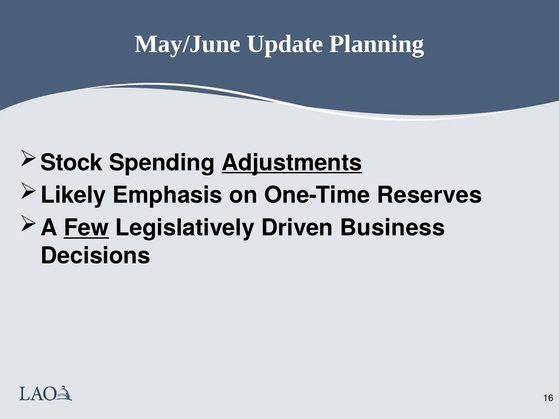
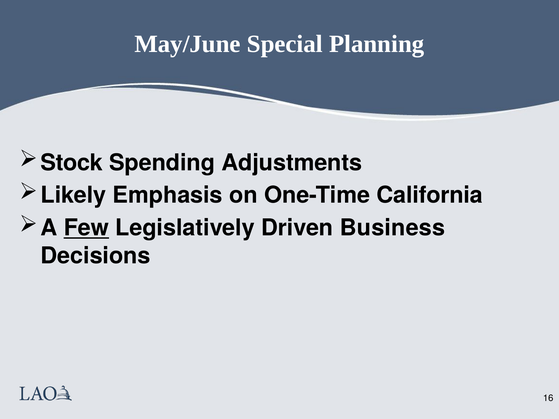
Update: Update -> Special
Adjustments underline: present -> none
Reserves: Reserves -> California
